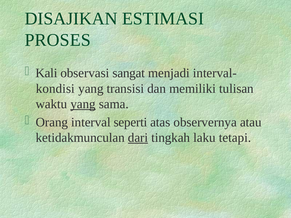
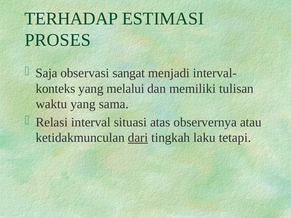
DISAJIKAN: DISAJIKAN -> TERHADAP
Kali: Kali -> Saja
kondisi: kondisi -> konteks
transisi: transisi -> melalui
yang at (83, 104) underline: present -> none
Orang: Orang -> Relasi
seperti: seperti -> situasi
